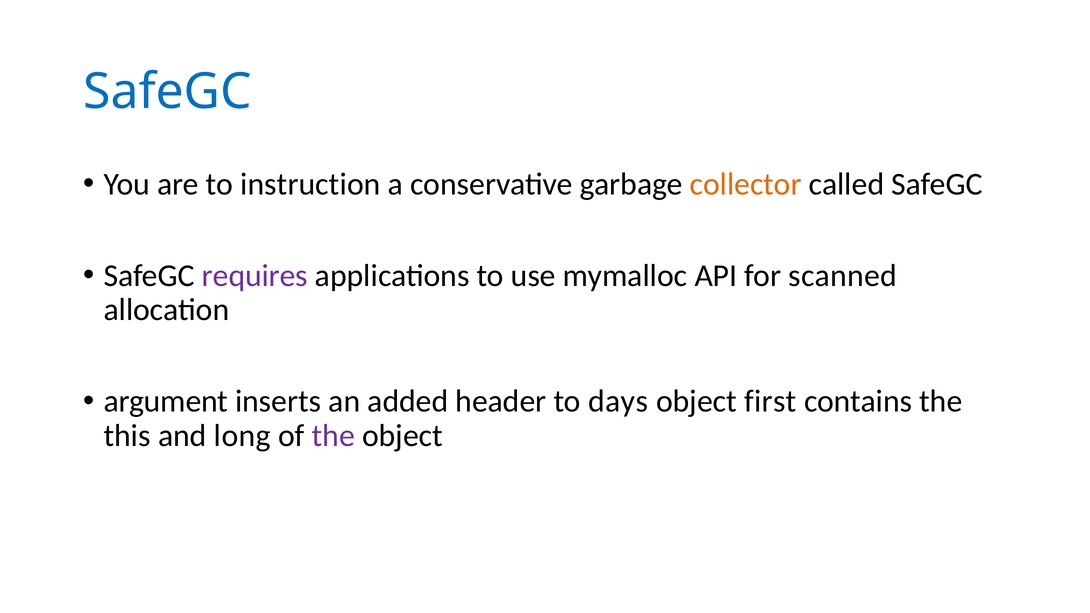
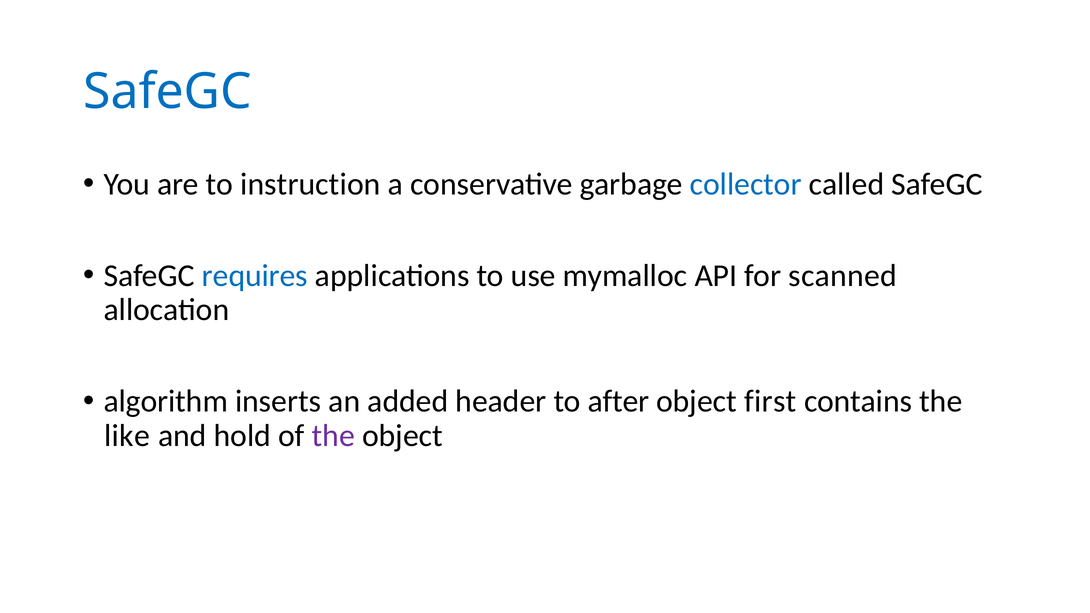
collector colour: orange -> blue
requires colour: purple -> blue
argument: argument -> algorithm
days: days -> after
this: this -> like
long: long -> hold
